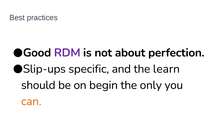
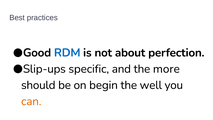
RDM colour: purple -> blue
learn: learn -> more
only: only -> well
